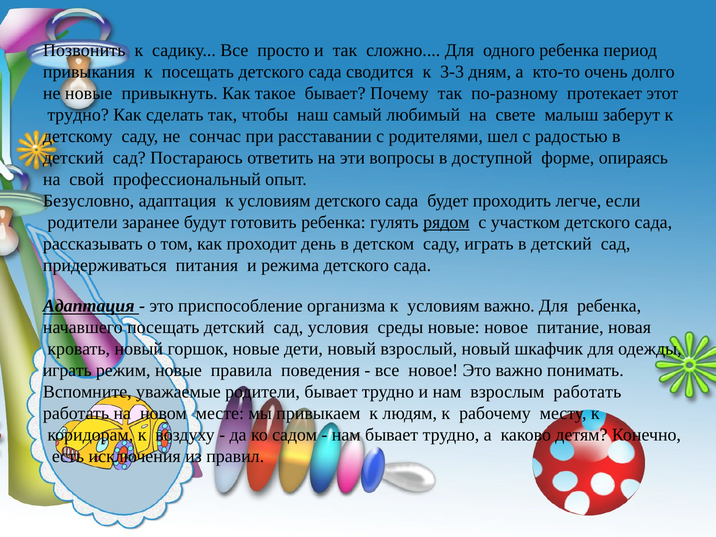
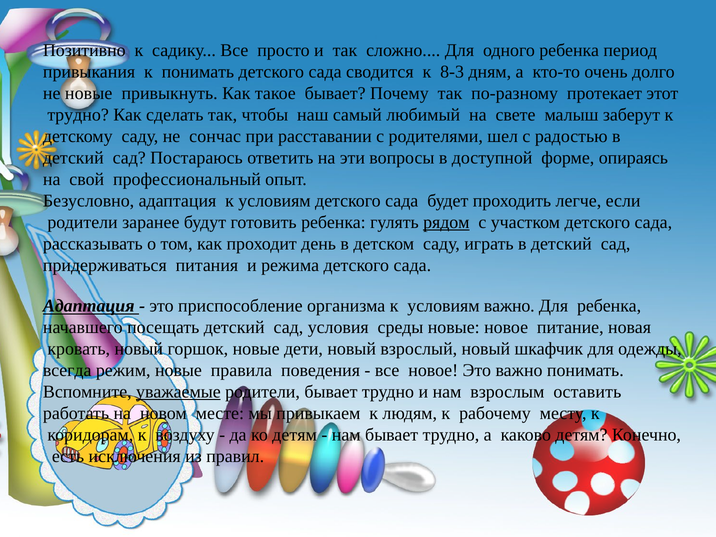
Позвонить: Позвонить -> Позитивно
к посещать: посещать -> понимать
3-3: 3-3 -> 8-3
играть at (67, 370): играть -> всегда
уважаемые underline: none -> present
взрослым работать: работать -> оставить
ко садом: садом -> детям
